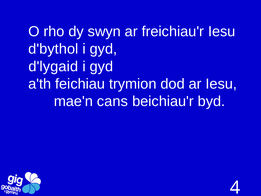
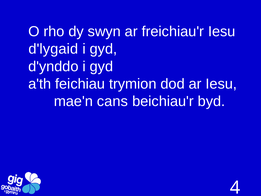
d'bythol: d'bythol -> d'lygaid
d'lygaid: d'lygaid -> d'ynddo
